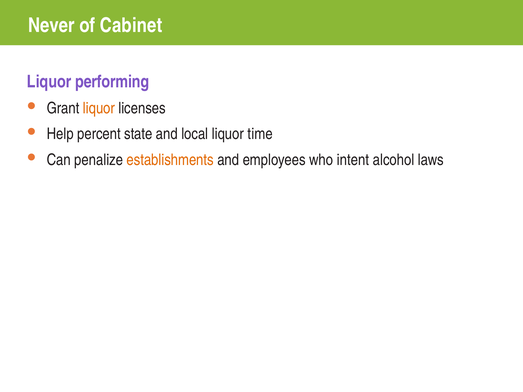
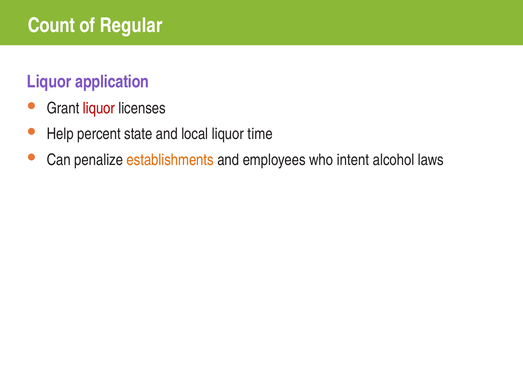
Never: Never -> Count
Cabinet: Cabinet -> Regular
performing: performing -> application
liquor at (99, 108) colour: orange -> red
